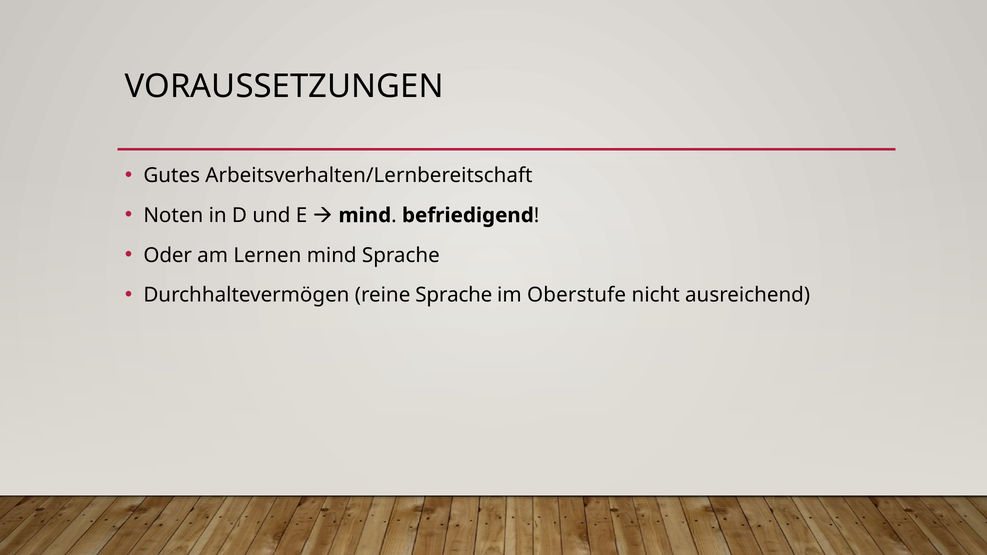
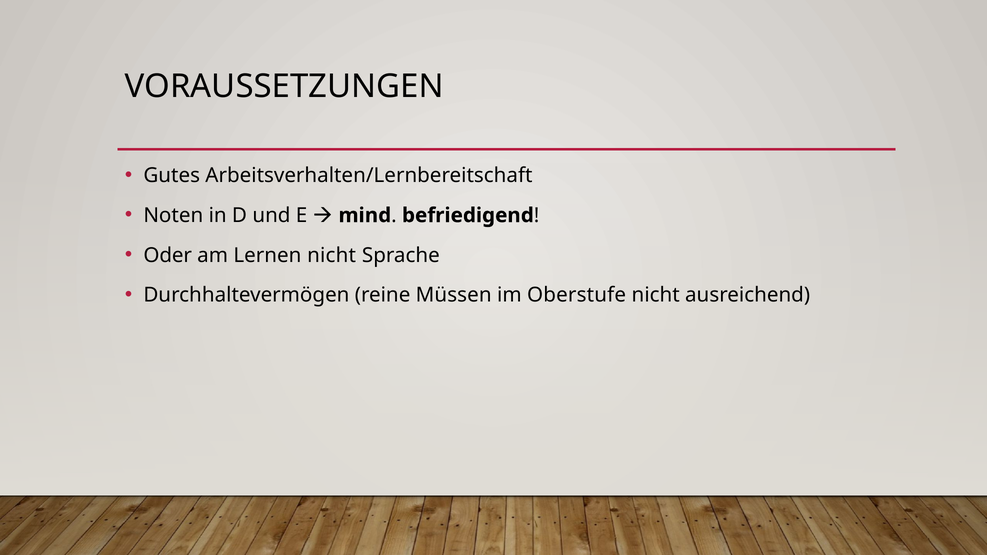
Lernen mind: mind -> nicht
reine Sprache: Sprache -> Müssen
